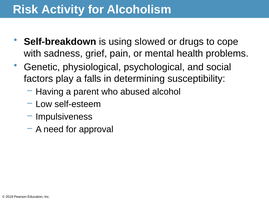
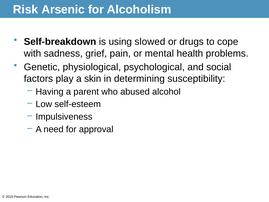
Activity: Activity -> Arsenic
falls: falls -> skin
